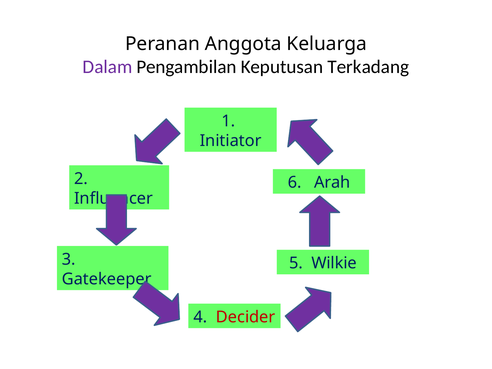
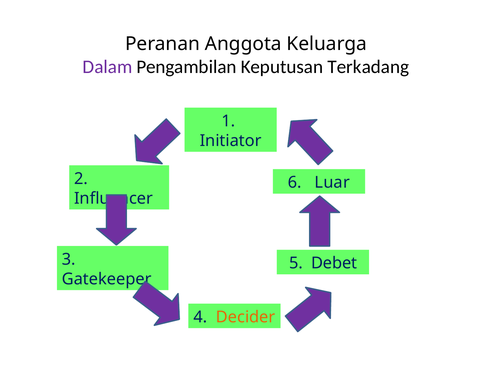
Arah: Arah -> Luar
Wilkie: Wilkie -> Debet
Decider colour: red -> orange
